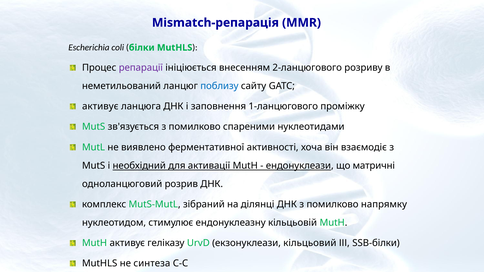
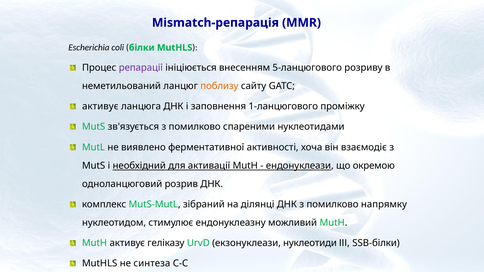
2-ланцюгового: 2-ланцюгового -> 5-ланцюгового
поблизу colour: blue -> orange
матричні: матричні -> окремою
кільцьовій: кільцьовій -> можливий
кільцьовий: кільцьовий -> нуклеотиди
